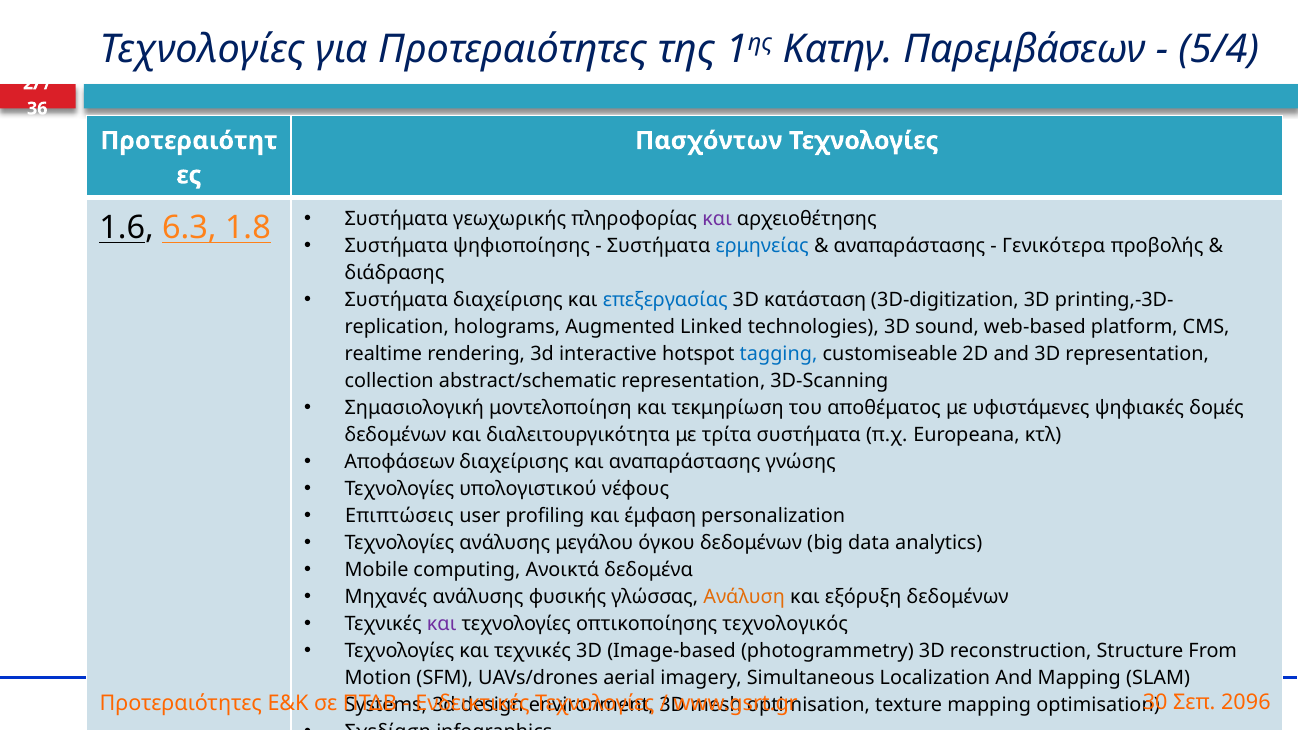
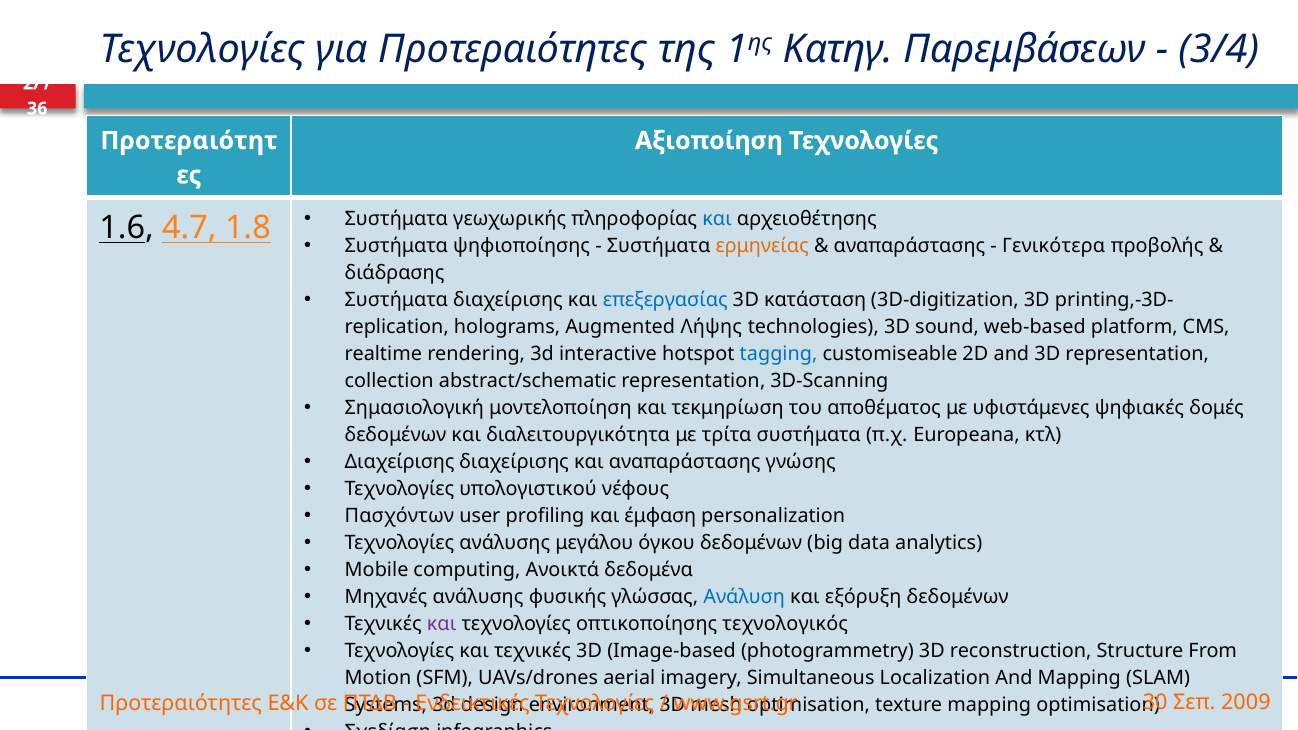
5/4: 5/4 -> 3/4
Πασχόντων at (709, 141): Πασχόντων -> Αξιοποίηση
και at (717, 219) colour: purple -> blue
6.3: 6.3 -> 4.7
ερμηνείας colour: blue -> orange
Linked: Linked -> Λήψης
Αποφάσεων at (400, 462): Αποφάσεων -> Διαχείρισης
Επιπτώσεις: Επιπτώσεις -> Πασχόντων
Ανάλυση colour: orange -> blue
2096: 2096 -> 2009
